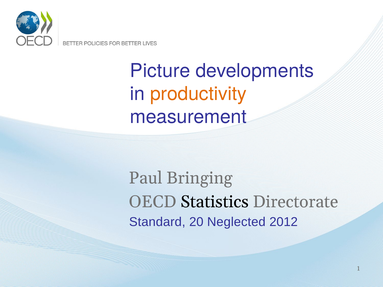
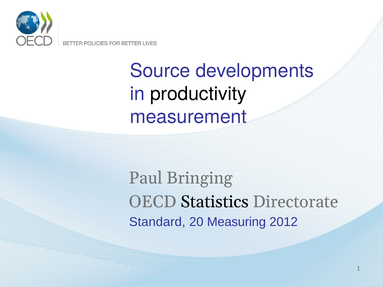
Picture: Picture -> Source
productivity colour: orange -> black
Neglected: Neglected -> Measuring
